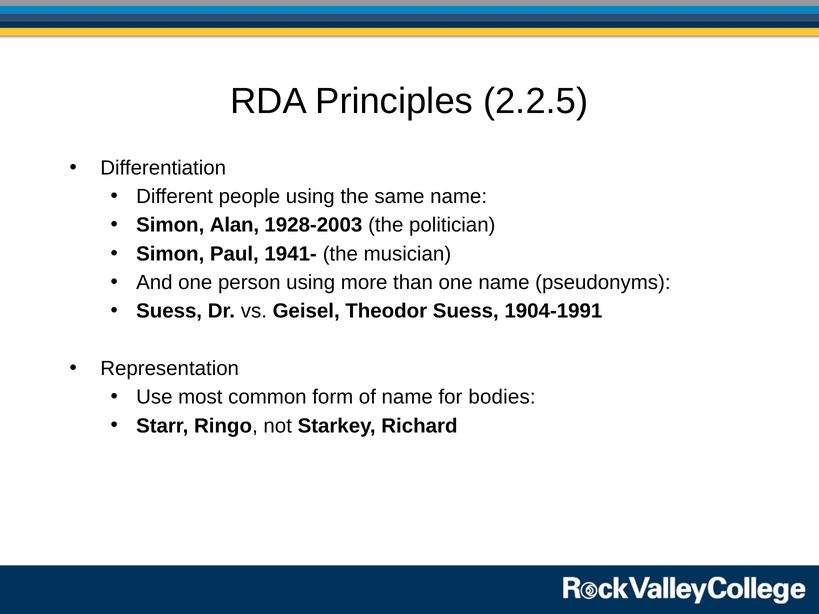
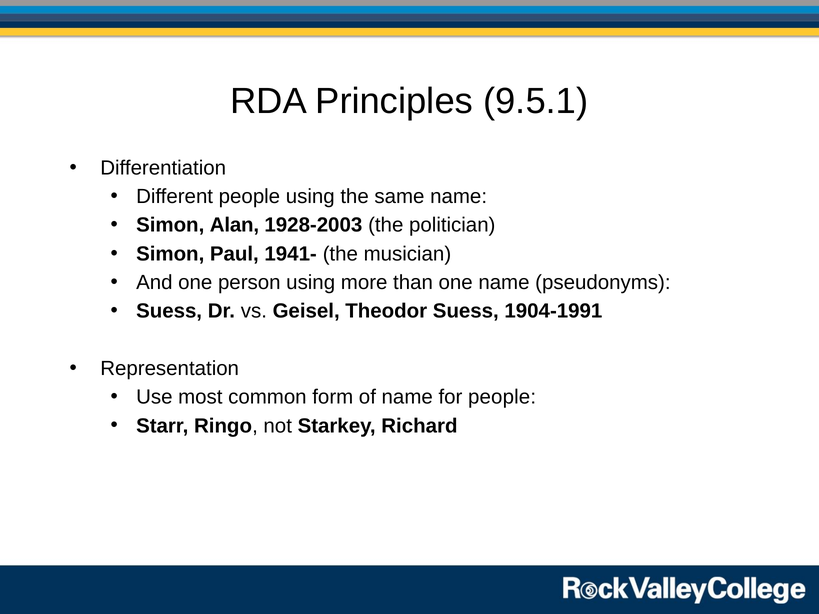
2.2.5: 2.2.5 -> 9.5.1
for bodies: bodies -> people
